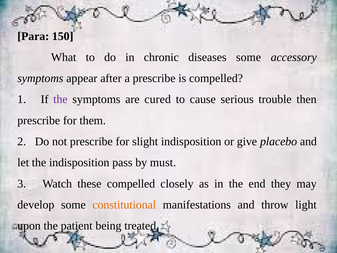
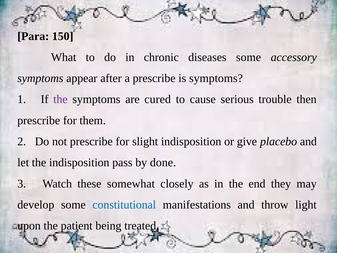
is compelled: compelled -> symptoms
must: must -> done
these compelled: compelled -> somewhat
constitutional colour: orange -> blue
